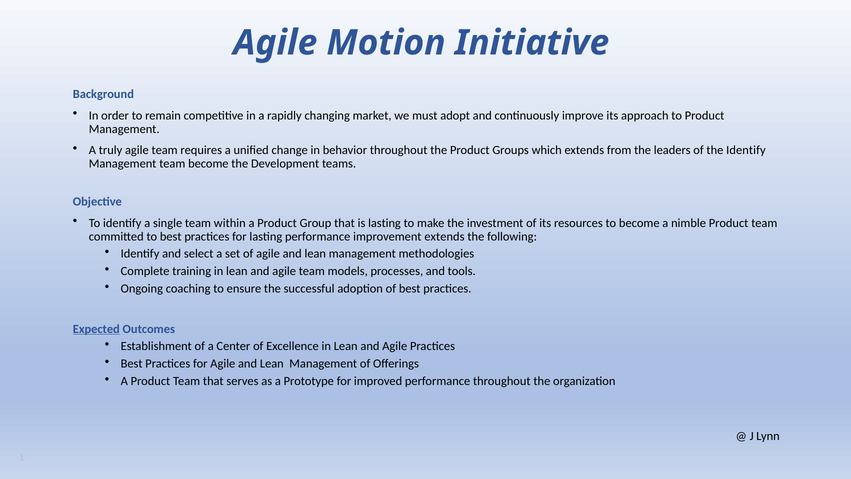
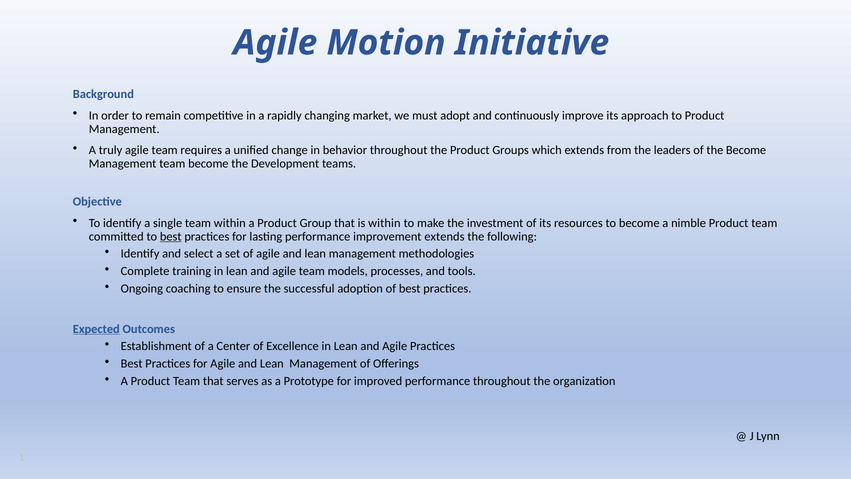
the Identify: Identify -> Become
is lasting: lasting -> within
best at (171, 236) underline: none -> present
